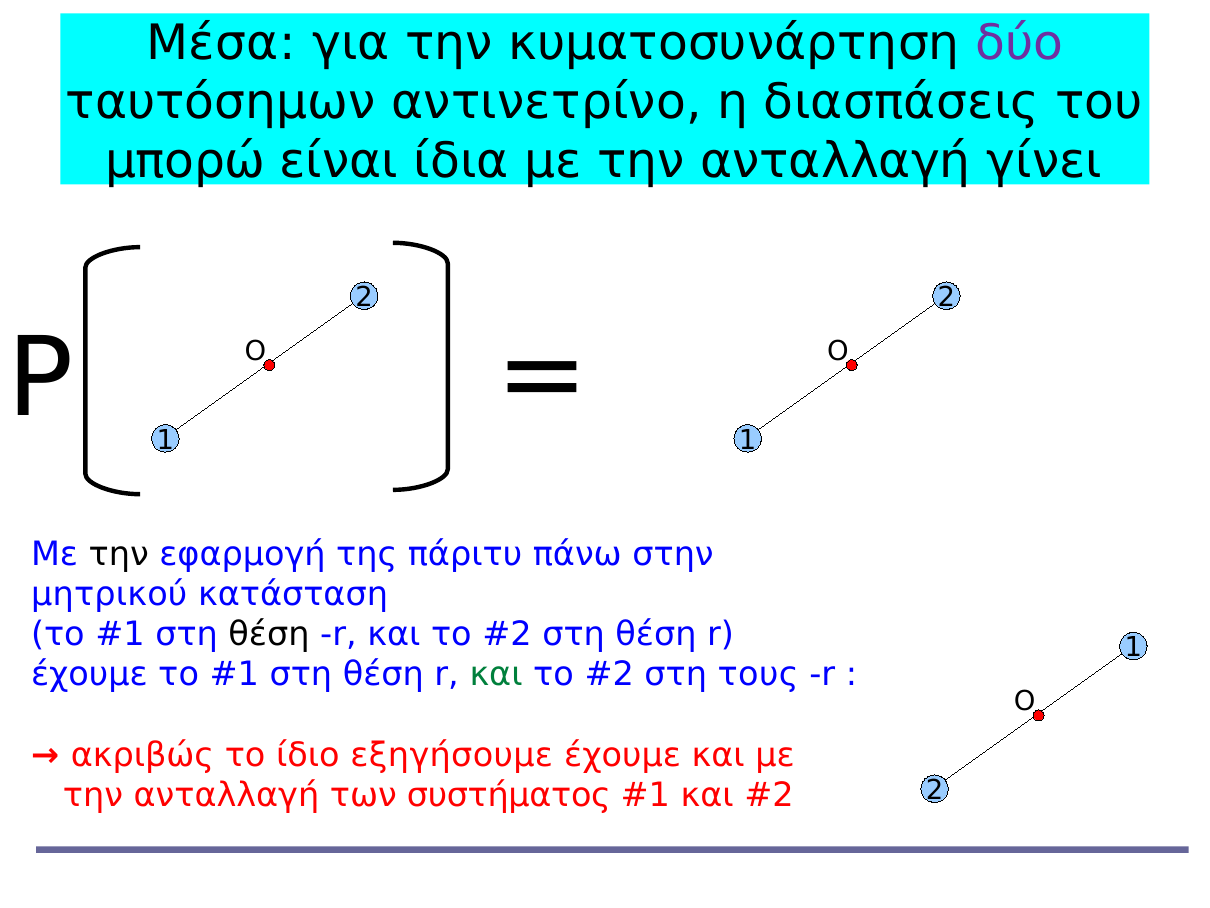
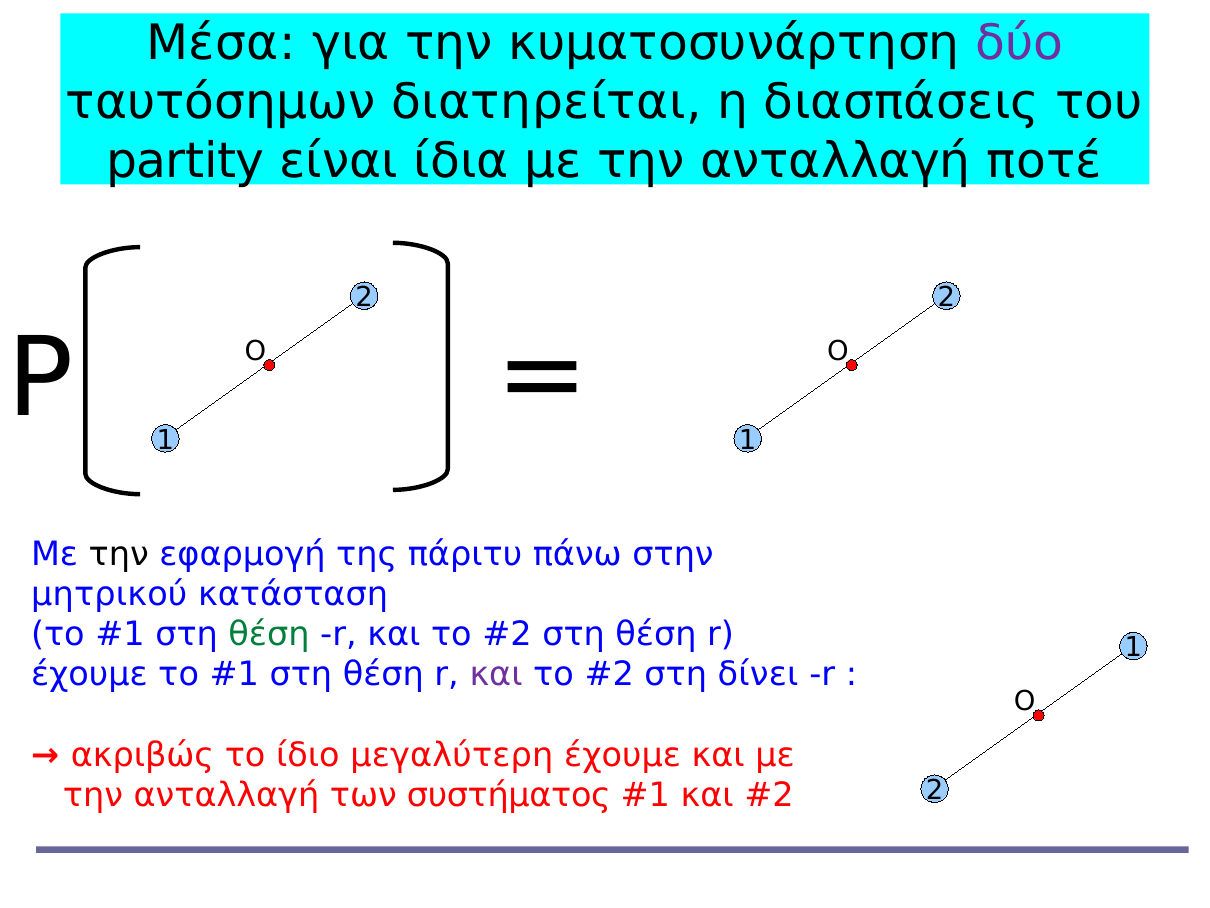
αντινετρίνο: αντινετρίνο -> διατηρείται
μπορώ: μπορώ -> partity
γίνει: γίνει -> ποτέ
θέση at (269, 634) colour: black -> green
και at (496, 674) colour: green -> purple
τους: τους -> δίνει
εξηγήσουμε: εξηγήσουμε -> μεγαλύτερη
